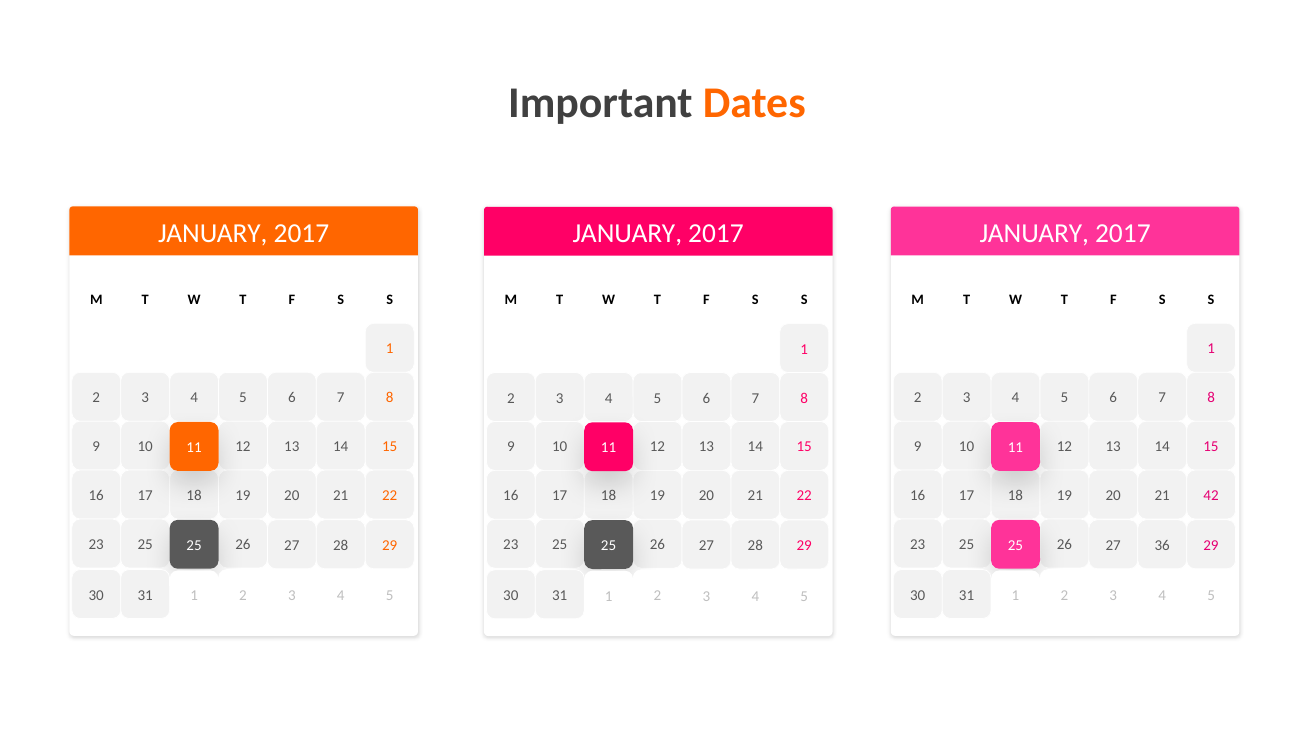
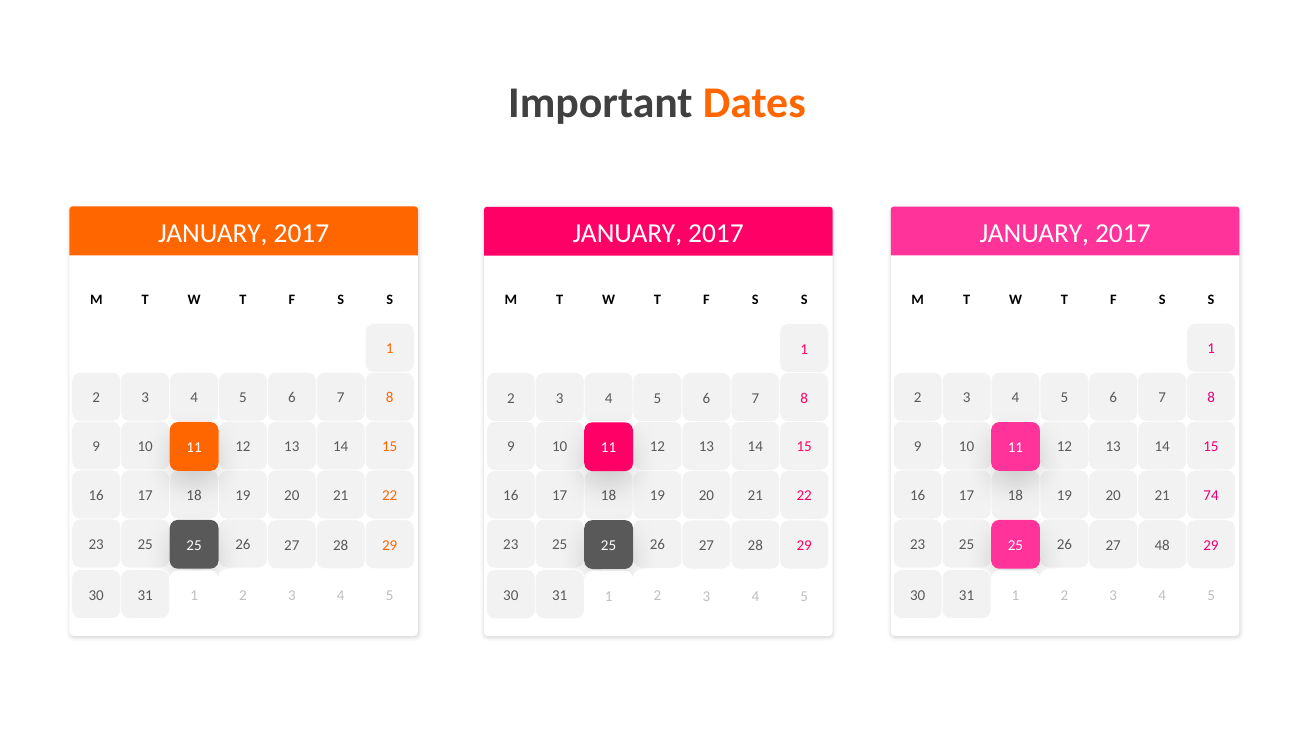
42: 42 -> 74
36: 36 -> 48
